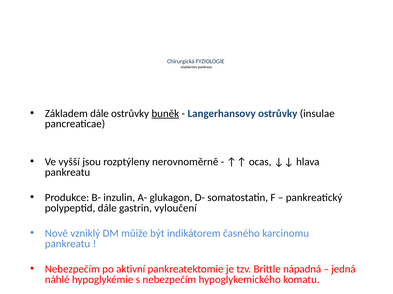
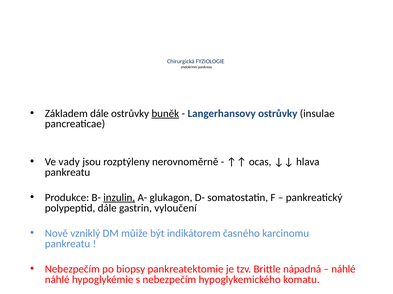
vyšší: vyšší -> vady
inzulin underline: none -> present
aktivní: aktivní -> biopsy
jedná at (343, 270): jedná -> náhlé
